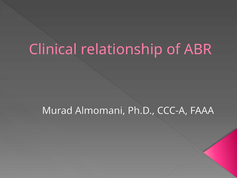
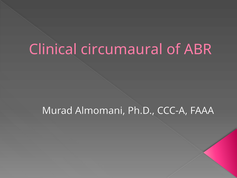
relationship: relationship -> circumaural
